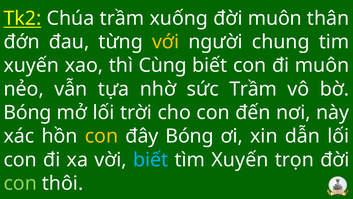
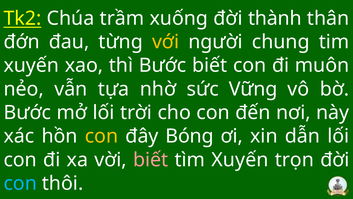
đời muôn: muôn -> thành
thì Cùng: Cùng -> Bước
sức Trầm: Trầm -> Vững
Bóng at (27, 112): Bóng -> Bước
biết at (151, 159) colour: light blue -> pink
con at (20, 183) colour: light green -> light blue
